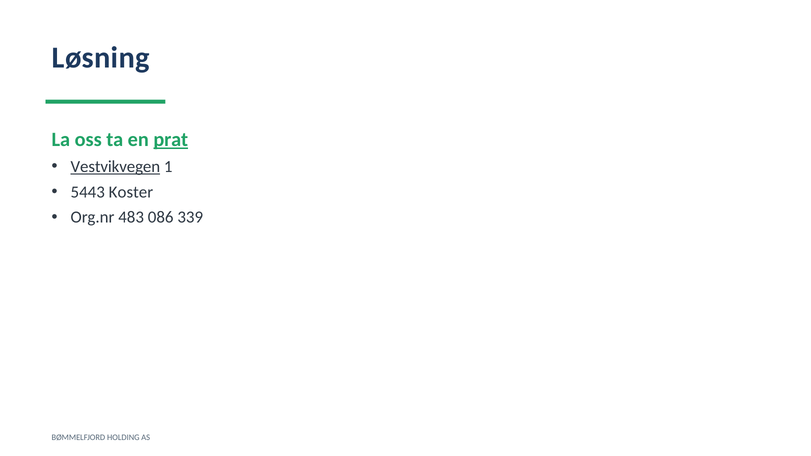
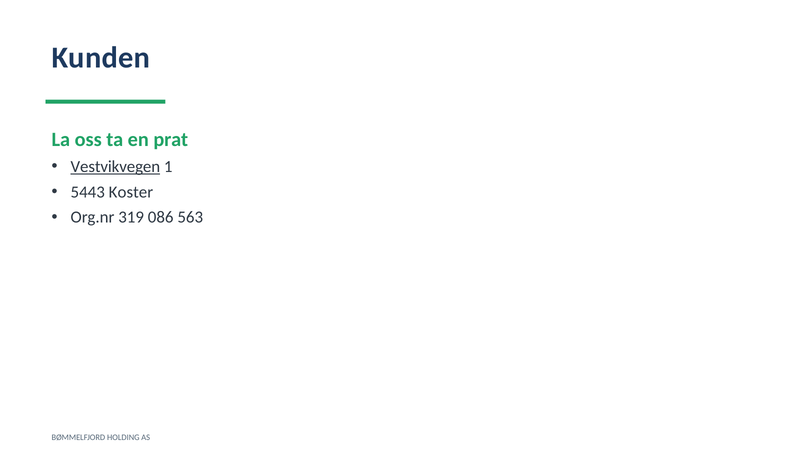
Løsning: Løsning -> Kunden
prat underline: present -> none
483: 483 -> 319
339: 339 -> 563
